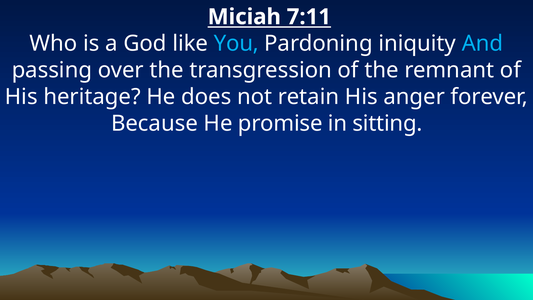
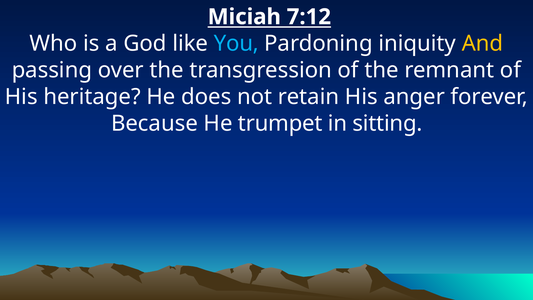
7:11: 7:11 -> 7:12
And colour: light blue -> yellow
promise: promise -> trumpet
